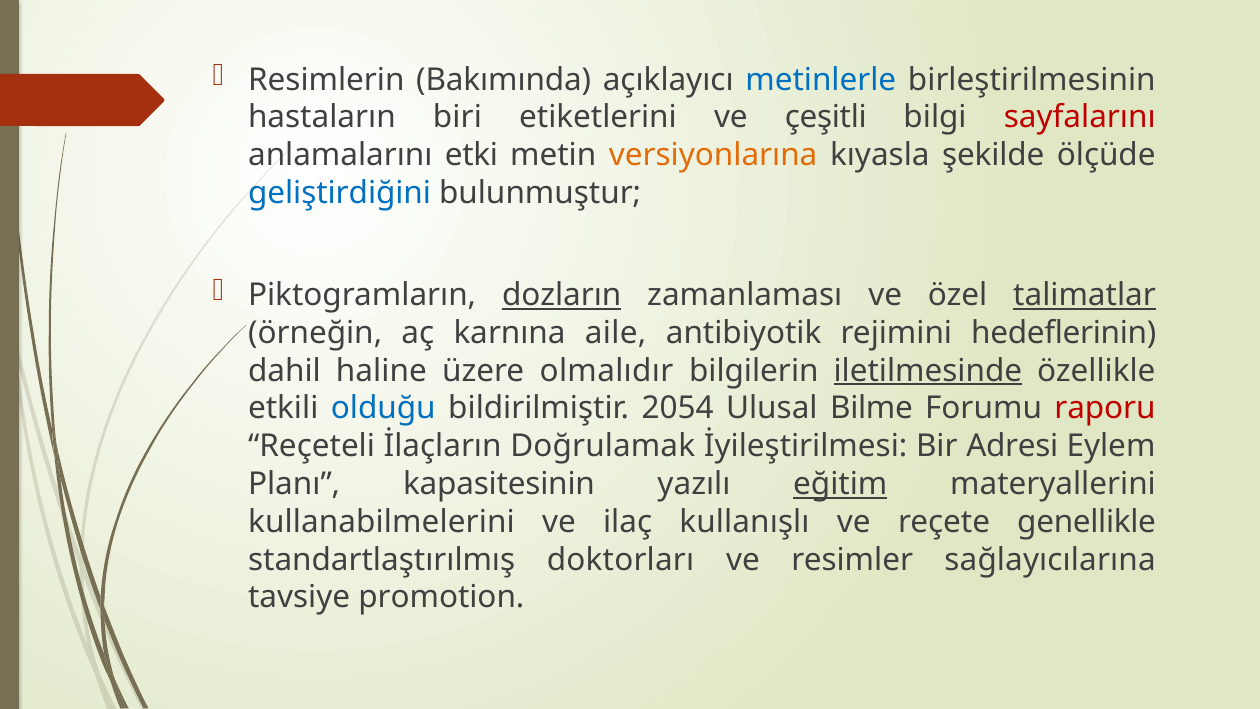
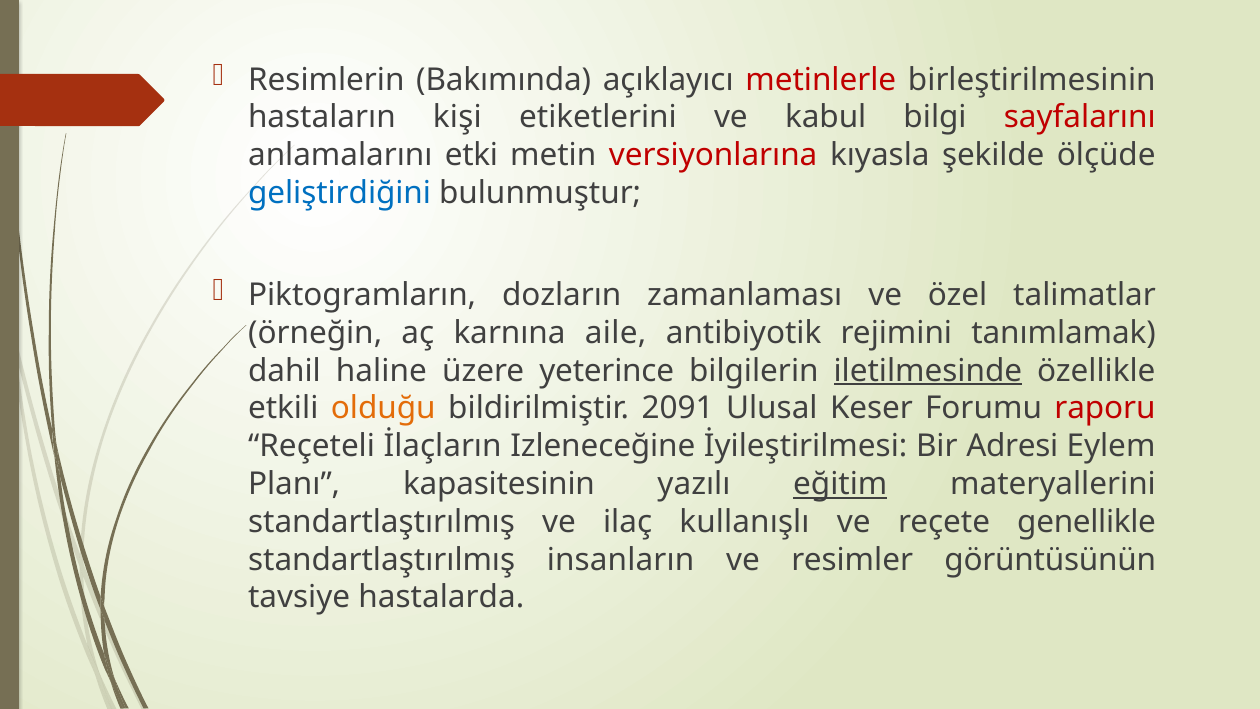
metinlerle colour: blue -> red
biri: biri -> kişi
çeşitli: çeşitli -> kabul
versiyonlarına colour: orange -> red
dozların underline: present -> none
talimatlar underline: present -> none
hedeflerinin: hedeflerinin -> tanımlamak
olmalıdır: olmalıdır -> yeterince
olduğu colour: blue -> orange
2054: 2054 -> 2091
Bilme: Bilme -> Keser
Doğrulamak: Doğrulamak -> Izleneceğine
kullanabilmelerini at (381, 522): kullanabilmelerini -> standartlaştırılmış
doktorları: doktorları -> insanların
sağlayıcılarına: sağlayıcılarına -> görüntüsünün
promotion: promotion -> hastalarda
